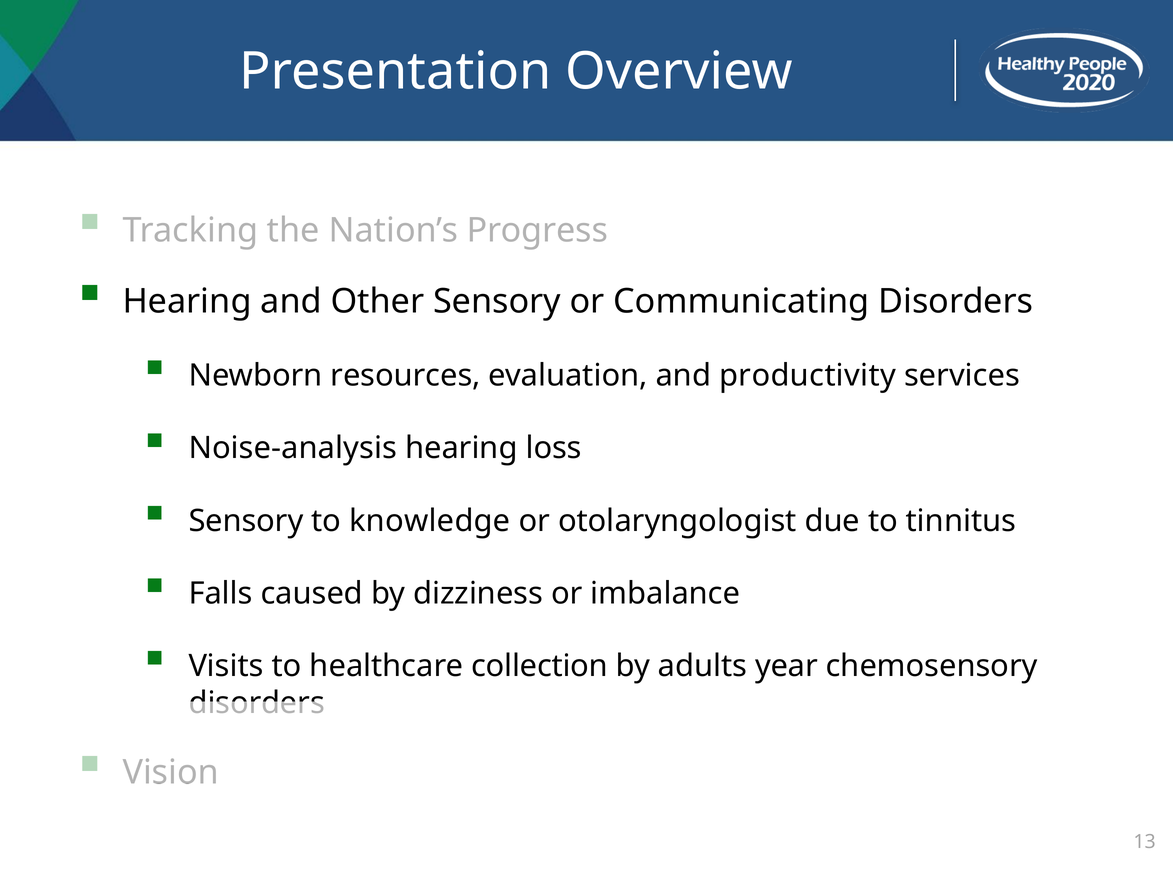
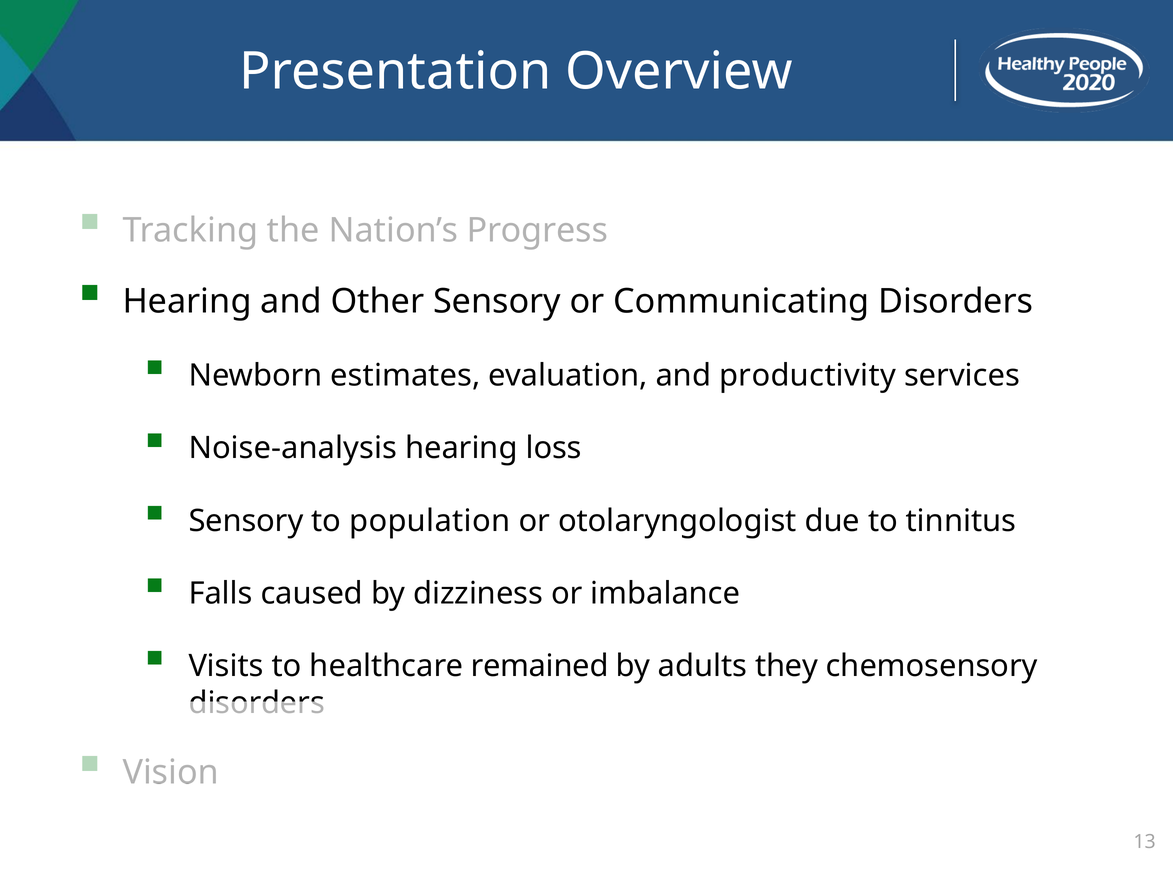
resources: resources -> estimates
knowledge: knowledge -> population
collection: collection -> remained
year: year -> they
